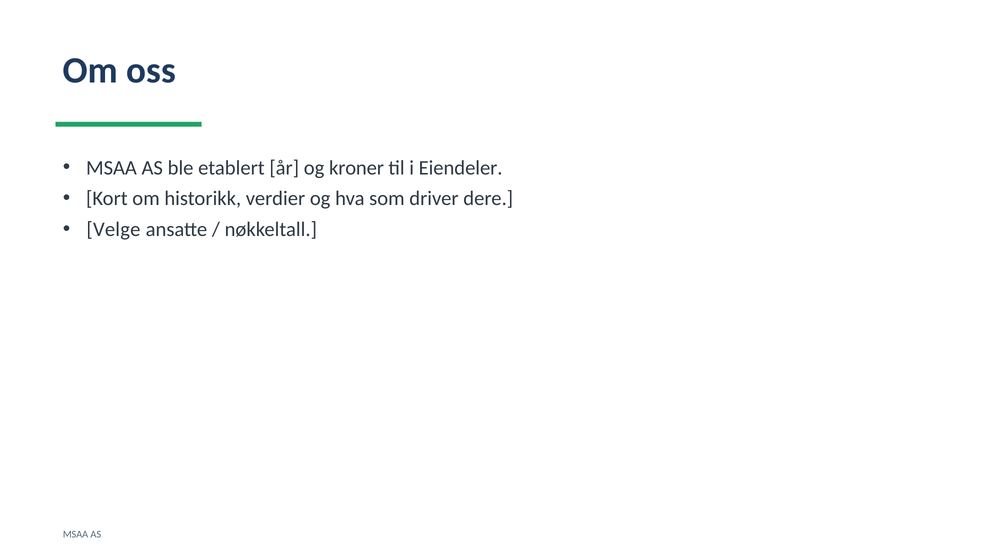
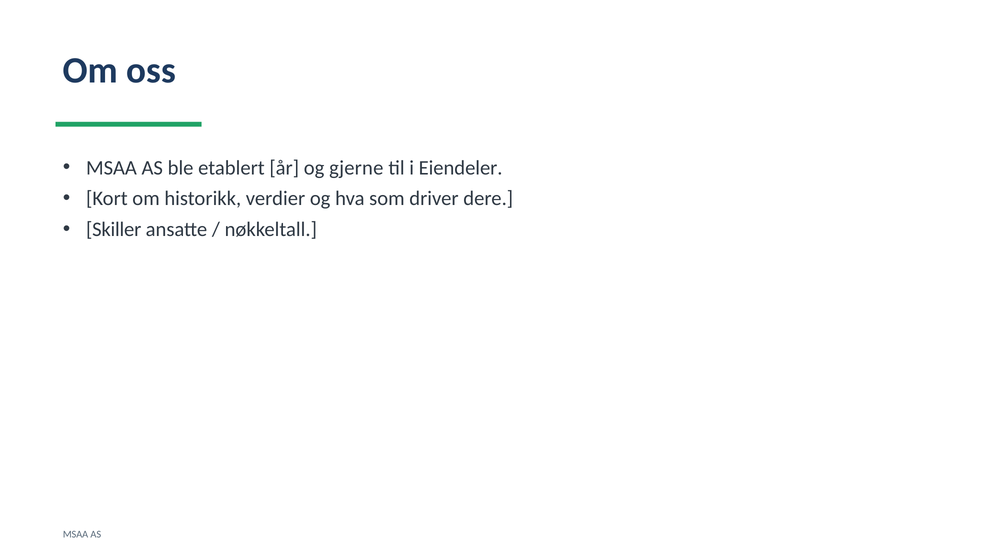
kroner: kroner -> gjerne
Velge: Velge -> Skiller
